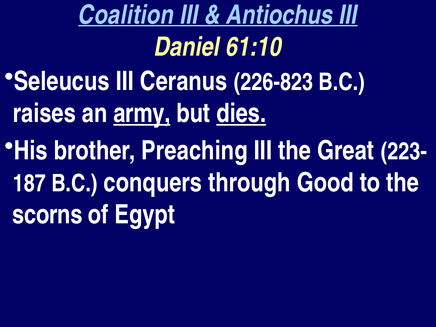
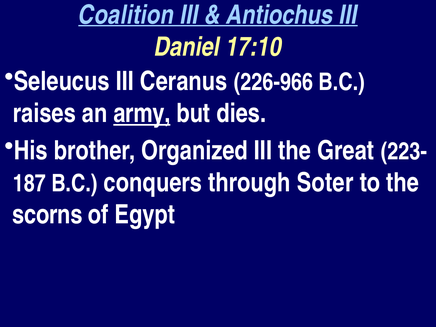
61:10: 61:10 -> 17:10
226-823: 226-823 -> 226-966
dies underline: present -> none
Preaching: Preaching -> Organized
Good: Good -> Soter
